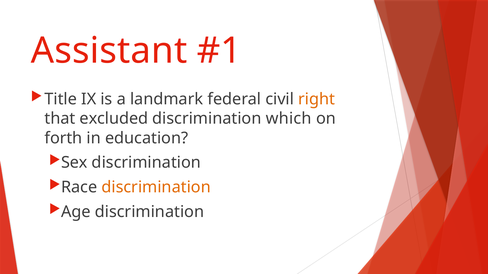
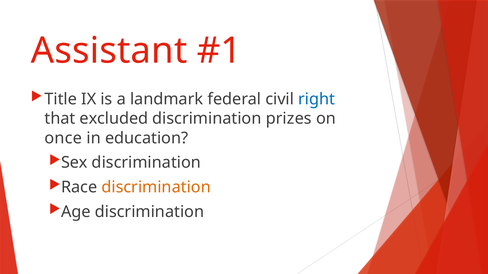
right colour: orange -> blue
which: which -> prizes
forth: forth -> once
